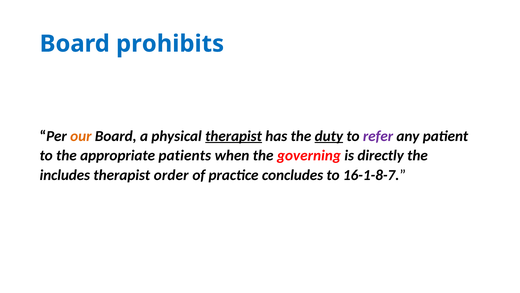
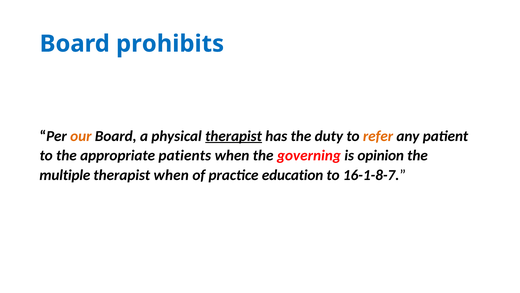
duty underline: present -> none
refer colour: purple -> orange
directly: directly -> opinion
includes: includes -> multiple
therapist order: order -> when
concludes: concludes -> education
